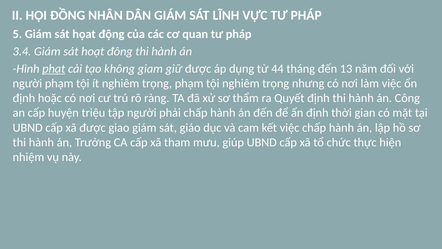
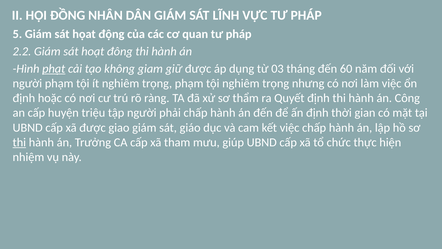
3.4: 3.4 -> 2.2
44: 44 -> 03
13: 13 -> 60
thi at (19, 142) underline: none -> present
